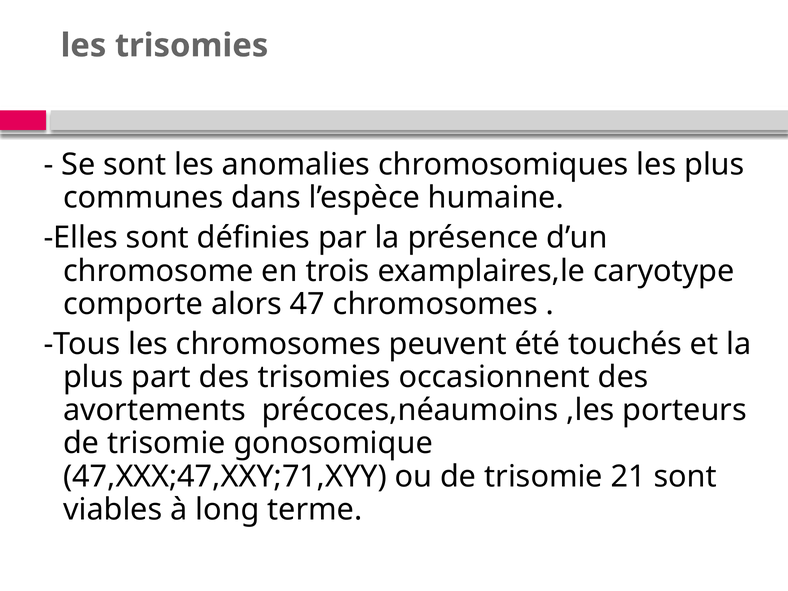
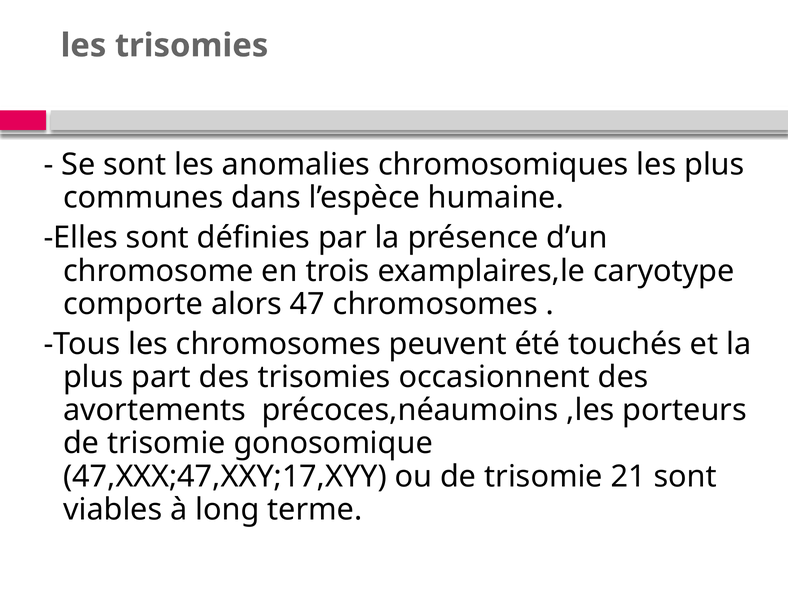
47,XXX;47,XXY;71,XYY: 47,XXX;47,XXY;71,XYY -> 47,XXX;47,XXY;17,XYY
